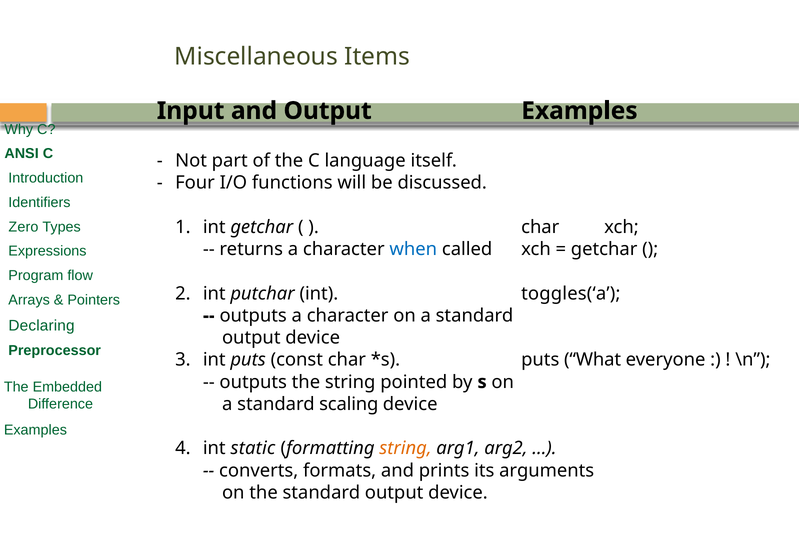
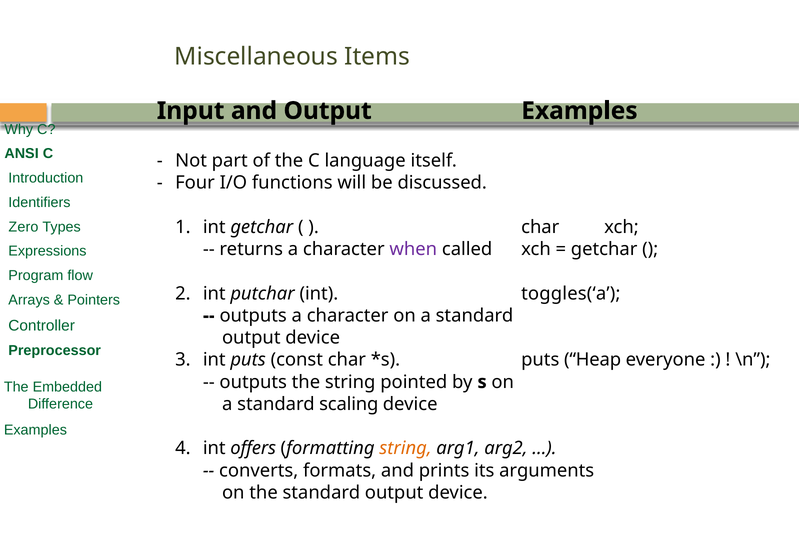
when colour: blue -> purple
Declaring: Declaring -> Controller
What: What -> Heap
static: static -> offers
